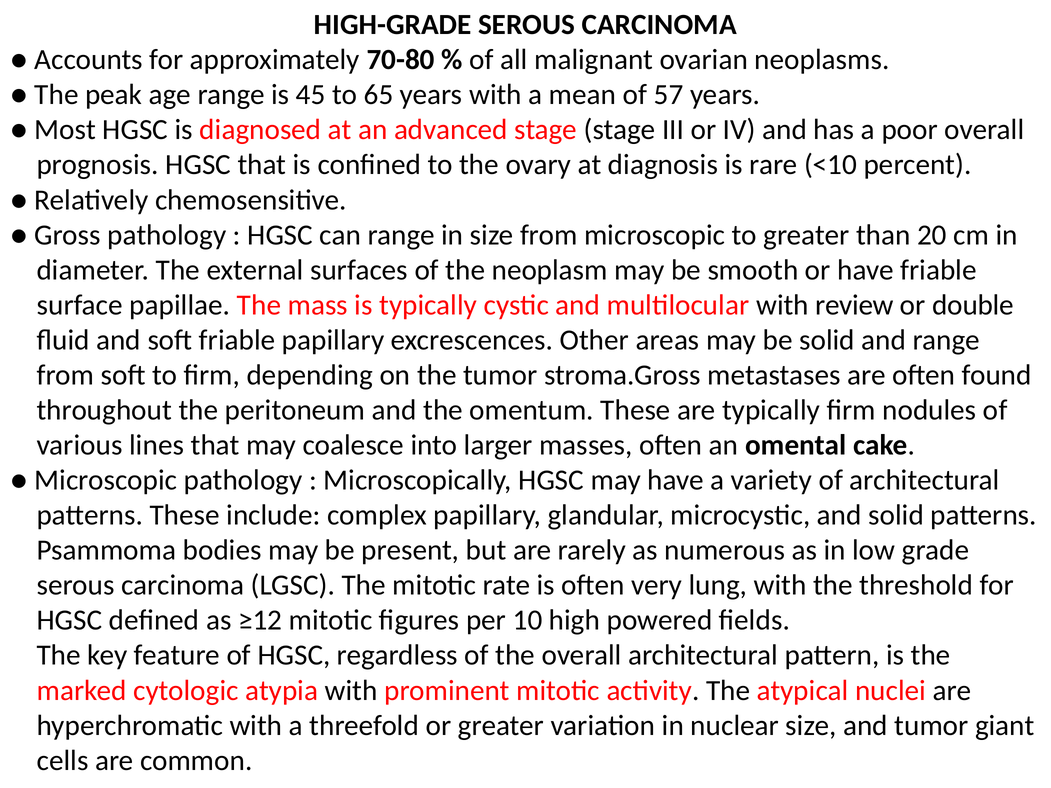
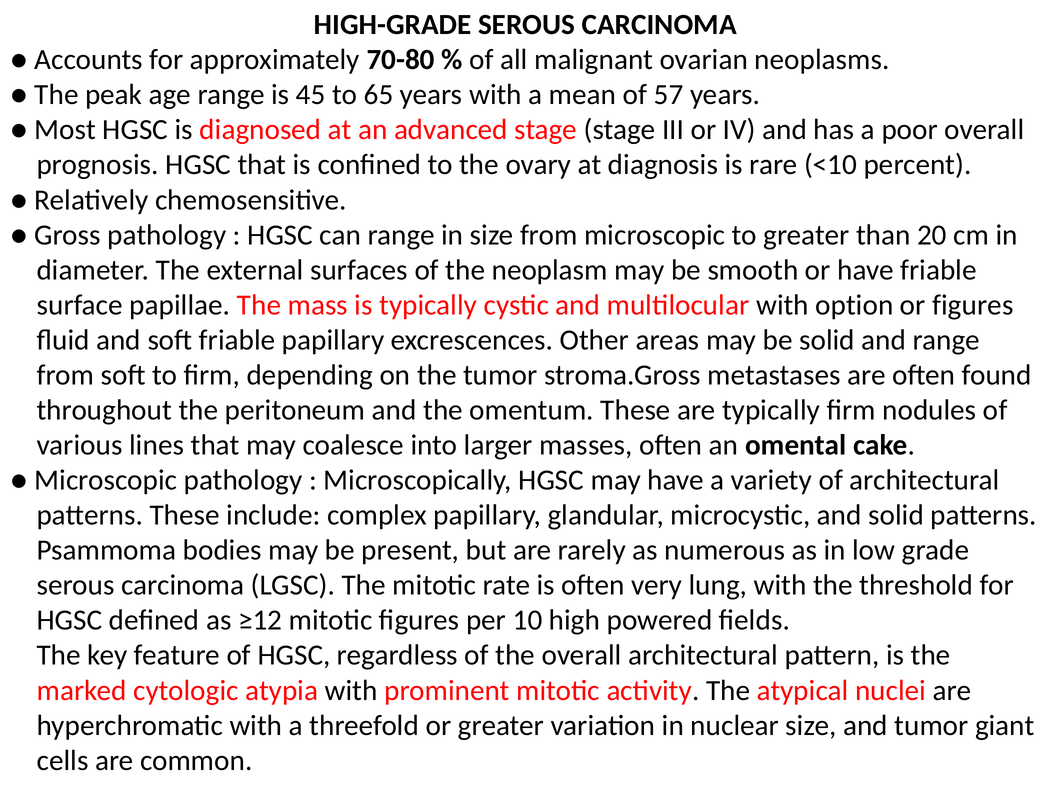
review: review -> option
or double: double -> figures
